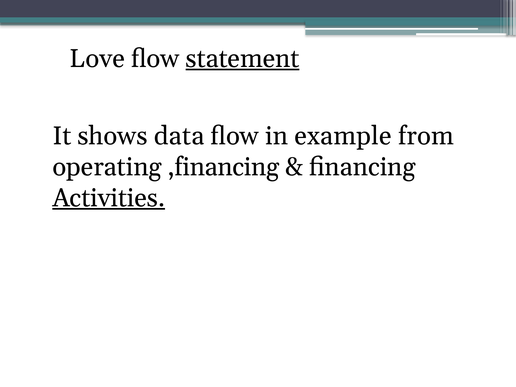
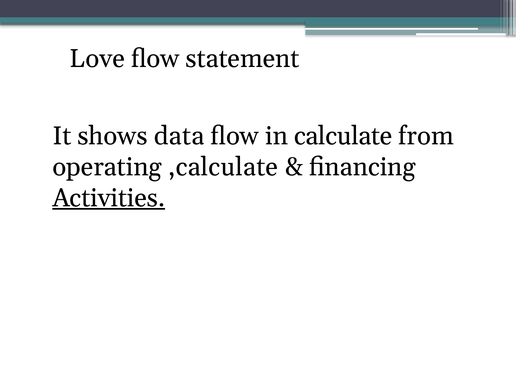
statement underline: present -> none
example: example -> calculate
,financing: ,financing -> ,calculate
